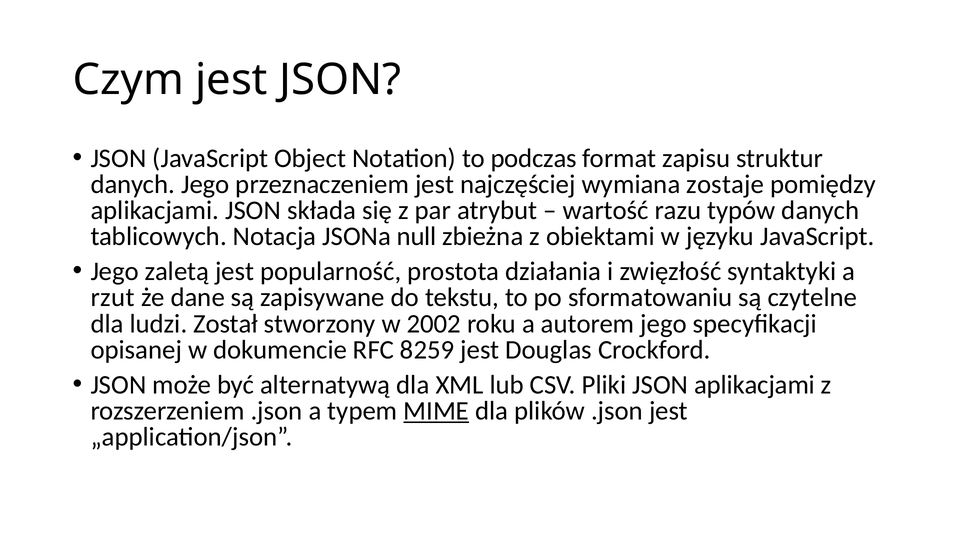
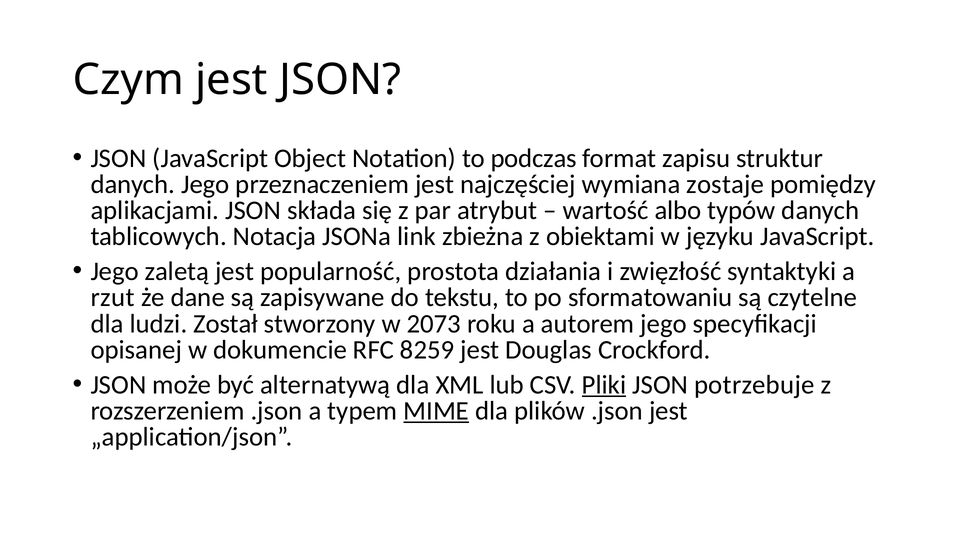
razu: razu -> albo
null: null -> link
2002: 2002 -> 2073
Pliki underline: none -> present
JSON aplikacjami: aplikacjami -> potrzebuje
